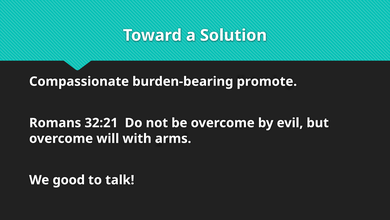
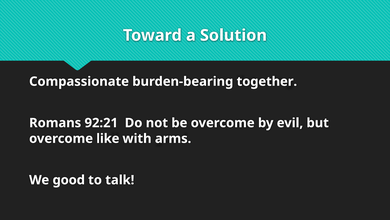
promote: promote -> together
32:21: 32:21 -> 92:21
will: will -> like
